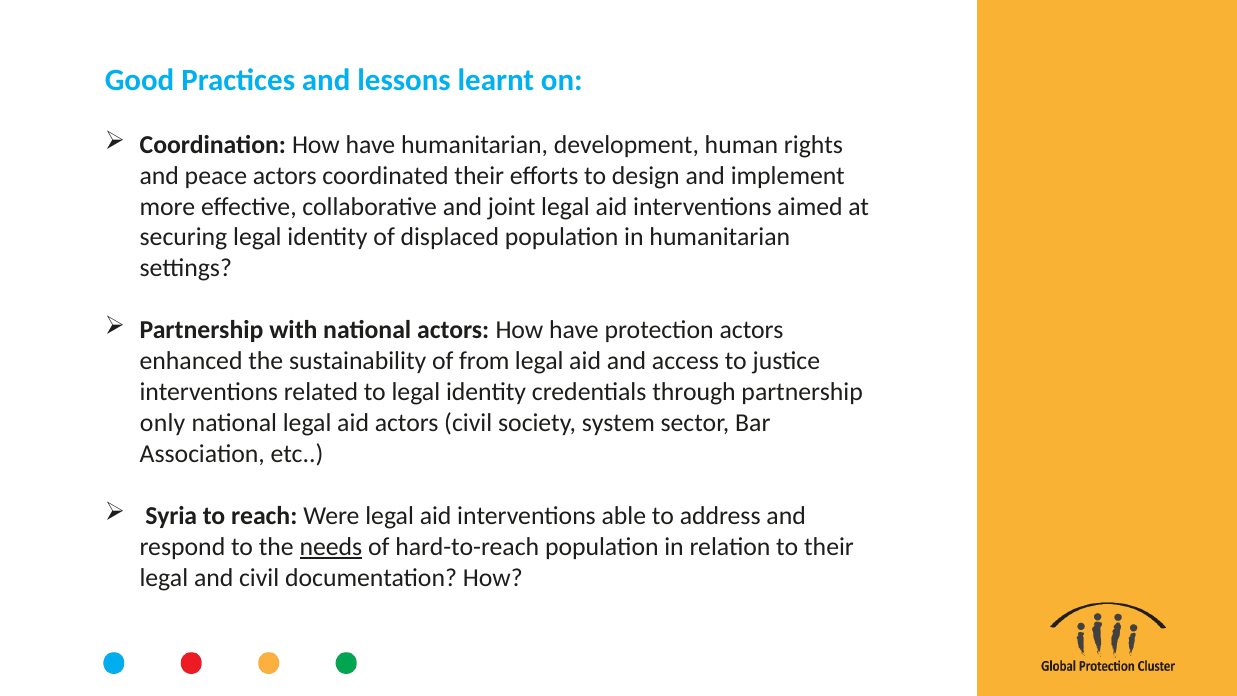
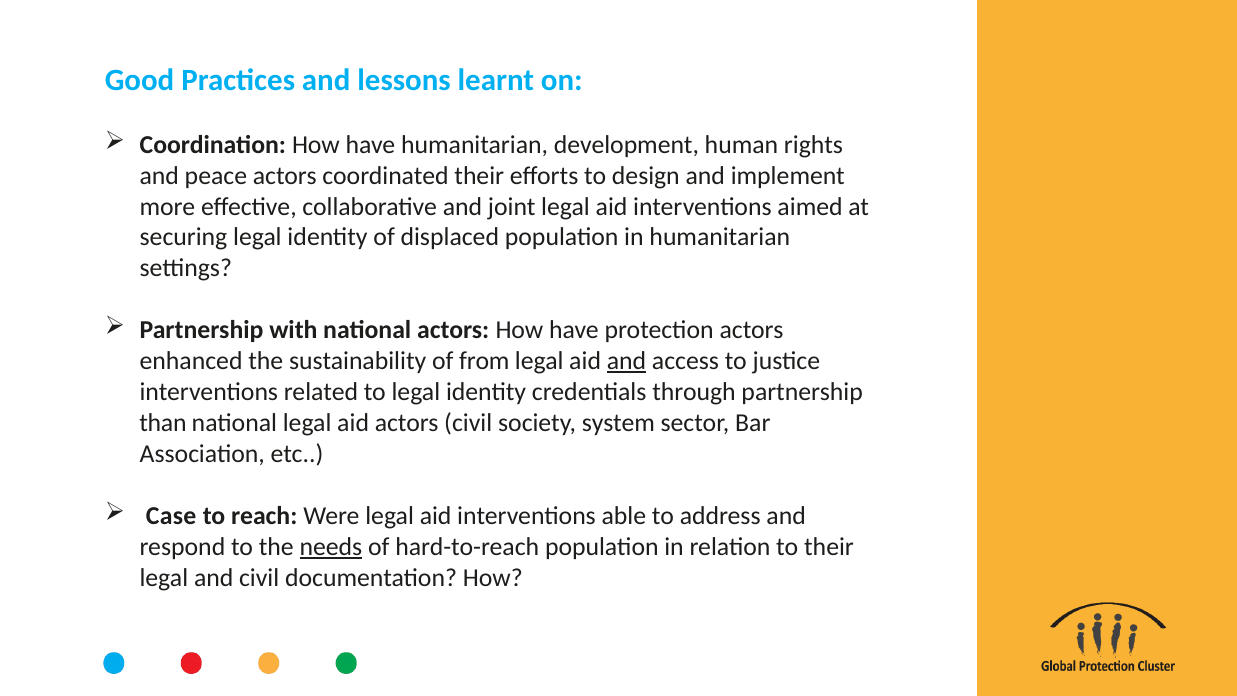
and at (627, 361) underline: none -> present
only: only -> than
Syria: Syria -> Case
